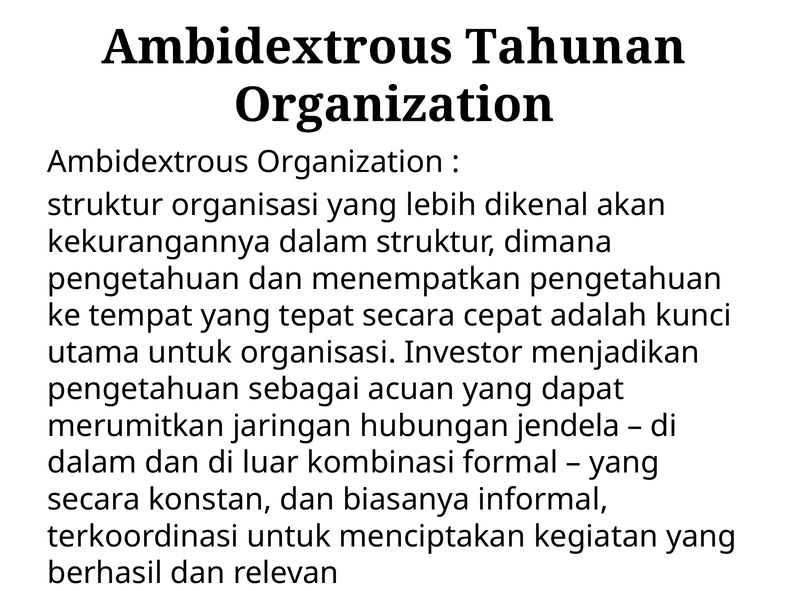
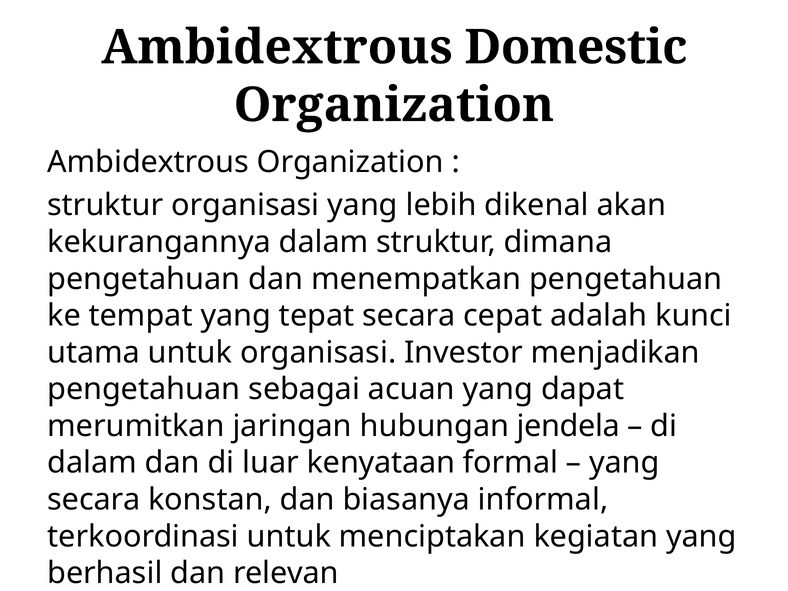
Tahunan: Tahunan -> Domestic
kombinasi: kombinasi -> kenyataan
